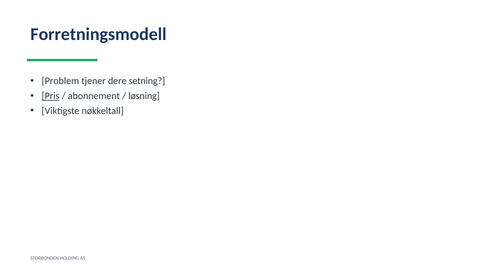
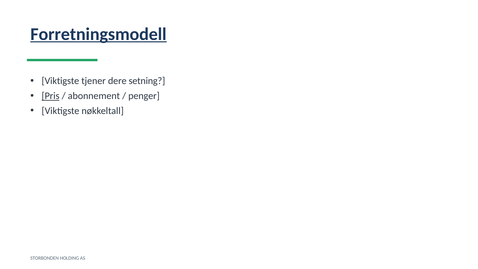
Forretningsmodell underline: none -> present
Problem at (60, 81): Problem -> Viktigste
løsning: løsning -> penger
